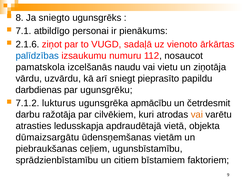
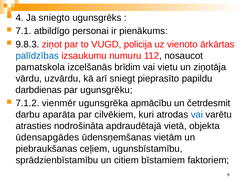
8: 8 -> 4
2.1.6: 2.1.6 -> 9.8.3
sadaļā: sadaļā -> policija
naudu: naudu -> brīdim
lukturus: lukturus -> vienmēr
ražotāja: ražotāja -> aparāta
vai at (197, 115) colour: orange -> blue
ledusskapja: ledusskapja -> nodrošināta
dūmaizsargātu: dūmaizsargātu -> ūdensapgādes
